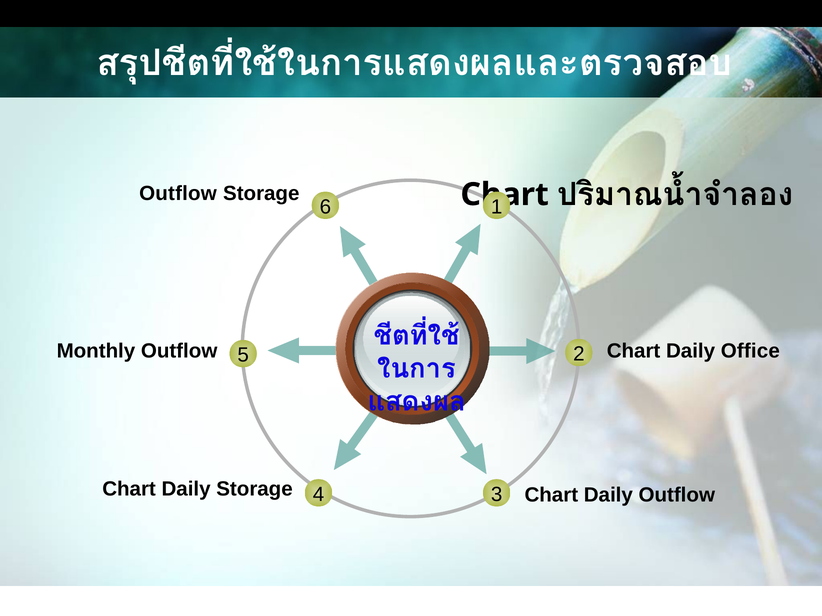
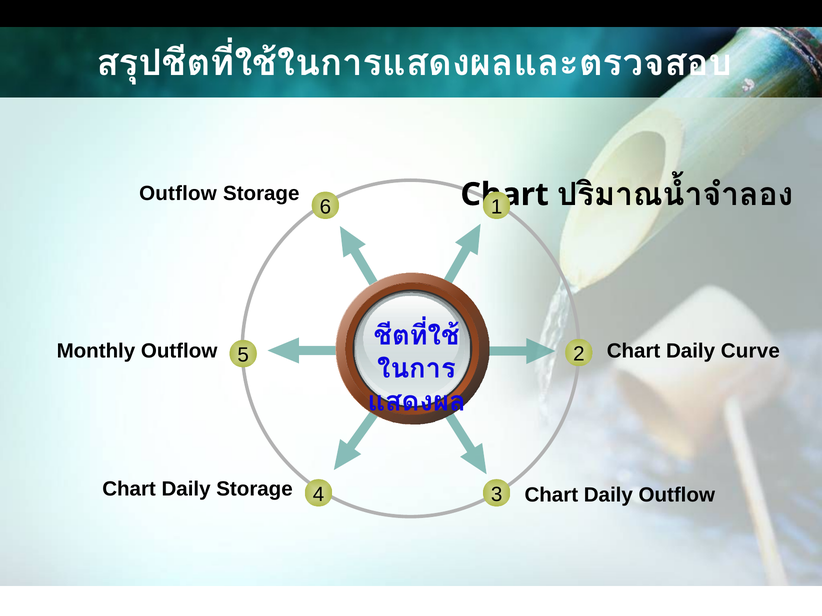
Office: Office -> Curve
